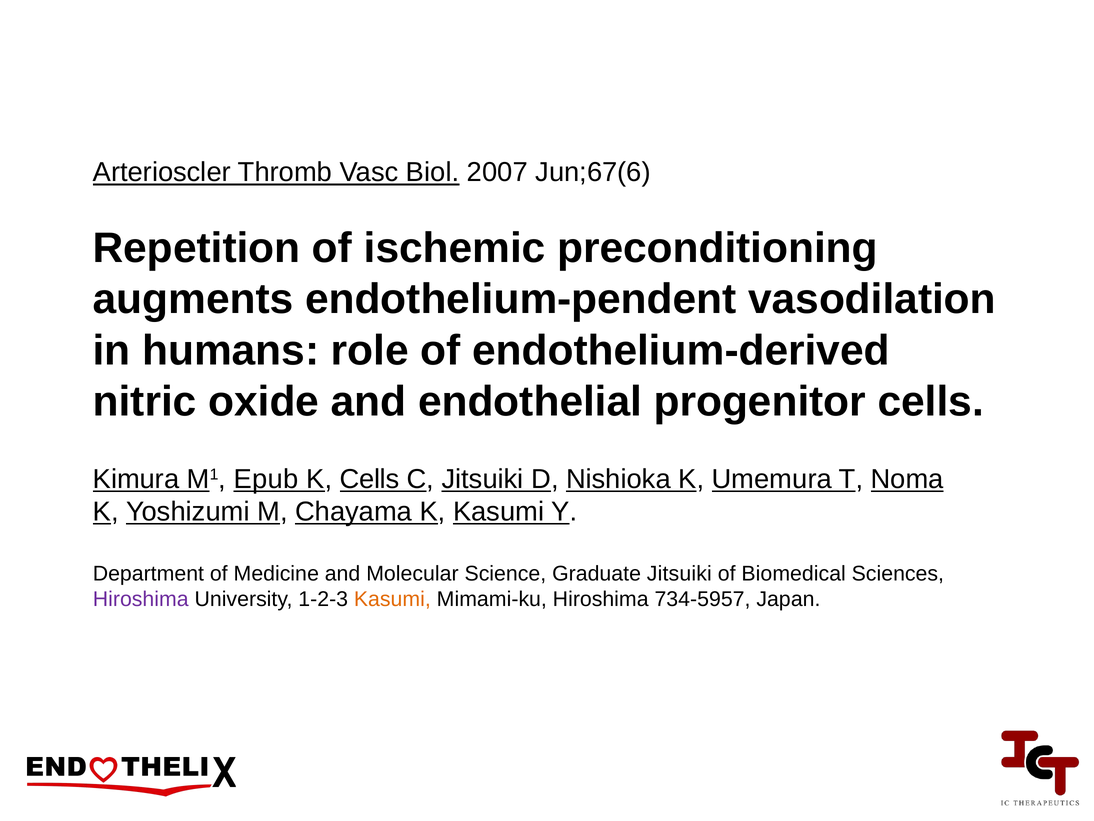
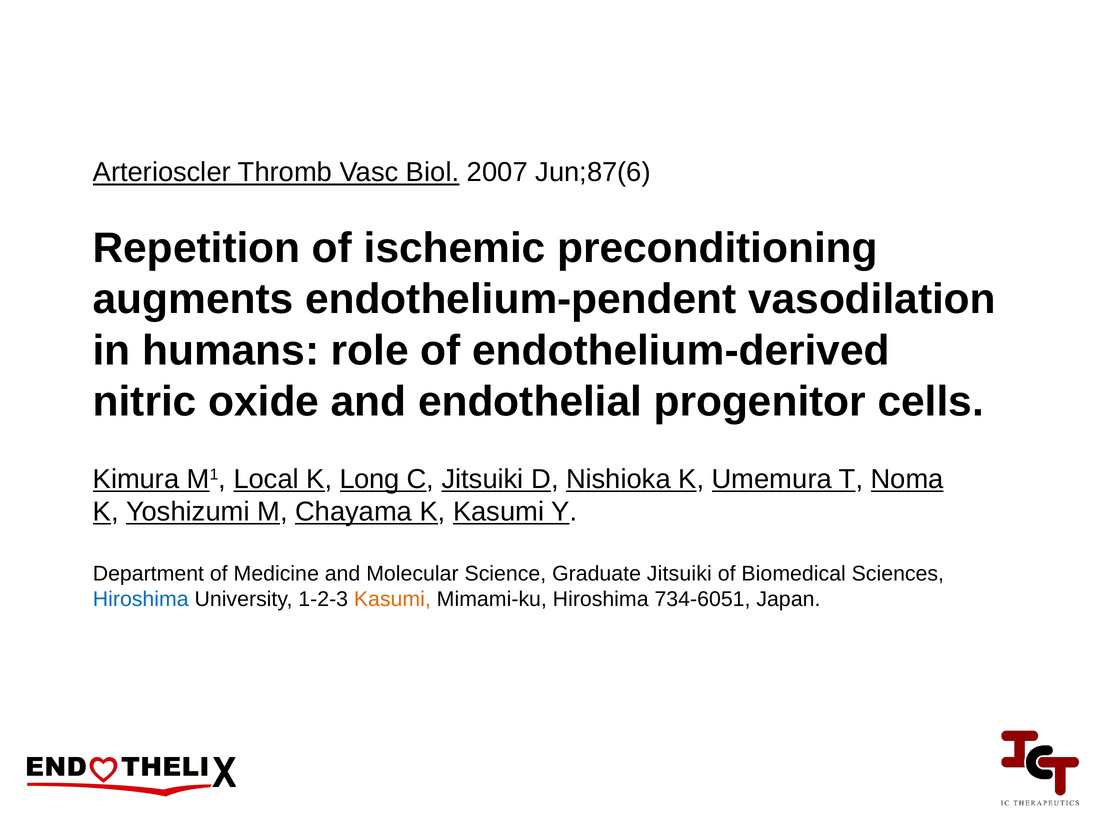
Jun;67(6: Jun;67(6 -> Jun;87(6
Epub: Epub -> Local
K Cells: Cells -> Long
Hiroshima at (141, 599) colour: purple -> blue
734-5957: 734-5957 -> 734-6051
